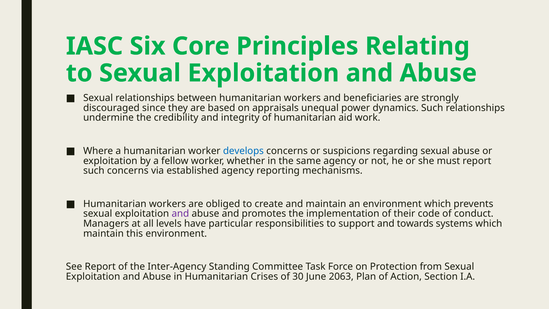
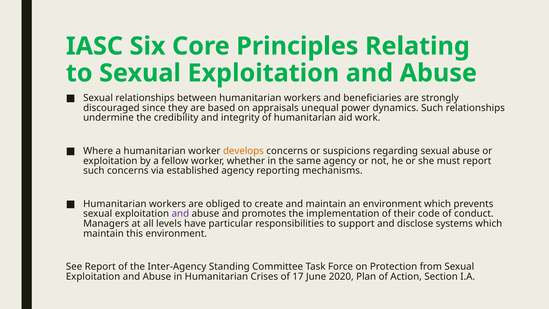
develops colour: blue -> orange
towards: towards -> disclose
30: 30 -> 17
2063: 2063 -> 2020
